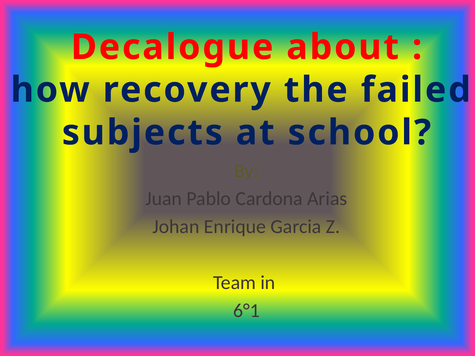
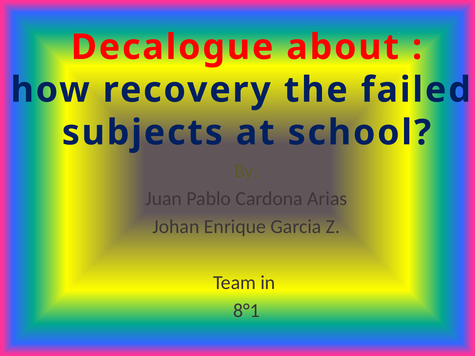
6°1: 6°1 -> 8°1
